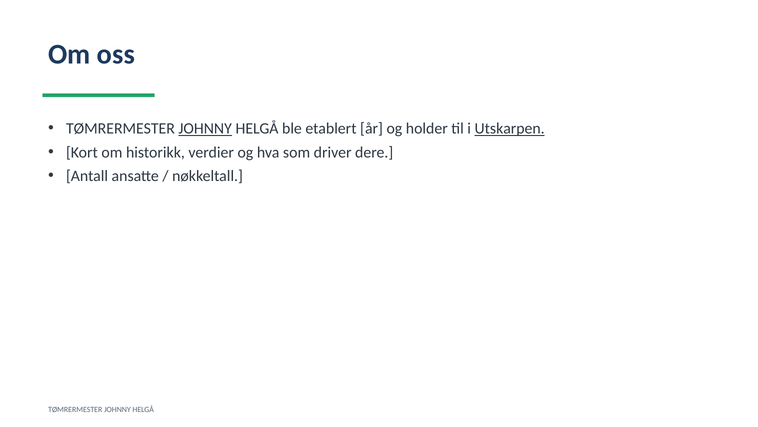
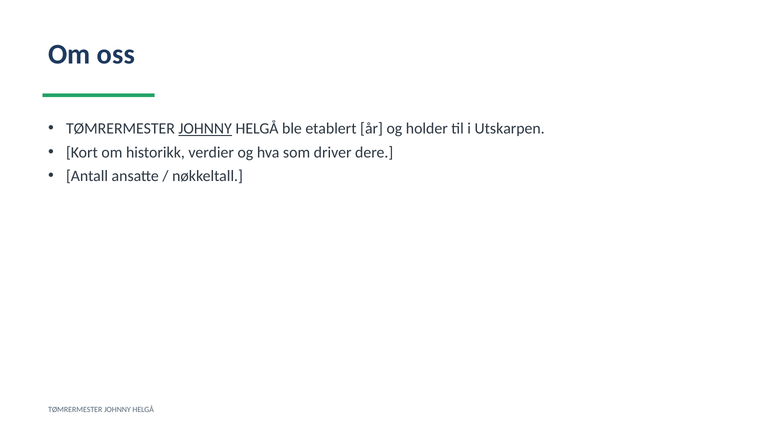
Utskarpen underline: present -> none
